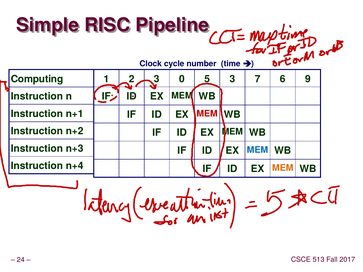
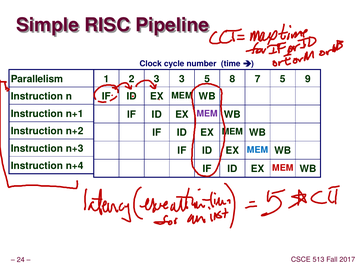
0 at (182, 79): 0 -> 3
3 at (232, 79): 3 -> 8
7 6: 6 -> 5
Computing: Computing -> Parallelism
MEM at (207, 114) colour: red -> purple
MEM at (283, 168) colour: orange -> red
